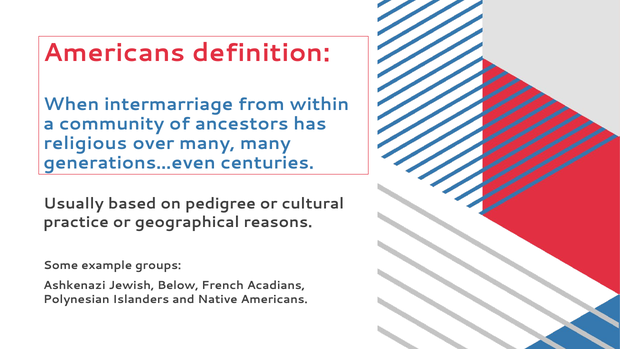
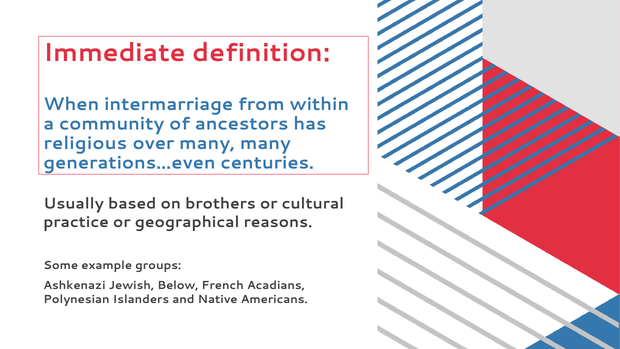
Americans at (114, 52): Americans -> Immediate
pedigree: pedigree -> brothers
